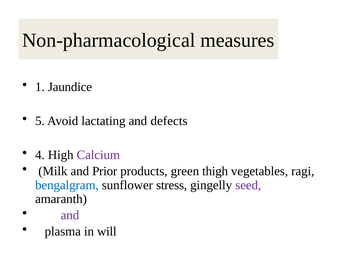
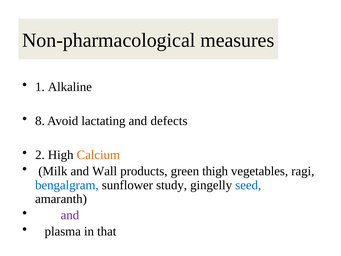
Jaundice: Jaundice -> Alkaline
5: 5 -> 8
4: 4 -> 2
Calcium colour: purple -> orange
Prior: Prior -> Wall
stress: stress -> study
seed colour: purple -> blue
will: will -> that
